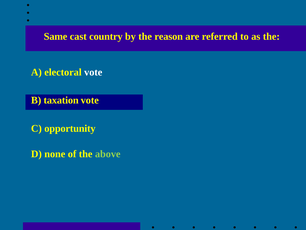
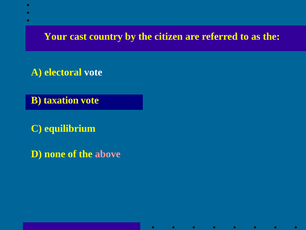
Same: Same -> Your
reason: reason -> citizen
opportunity: opportunity -> equilibrium
above colour: light green -> pink
